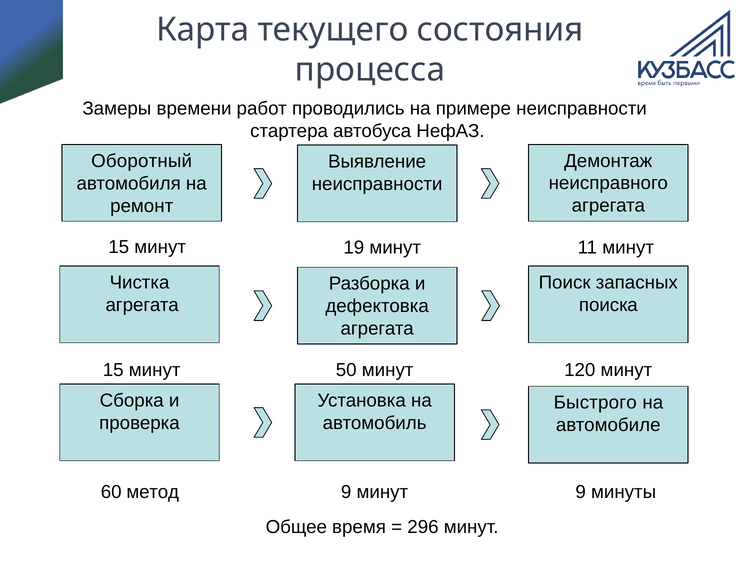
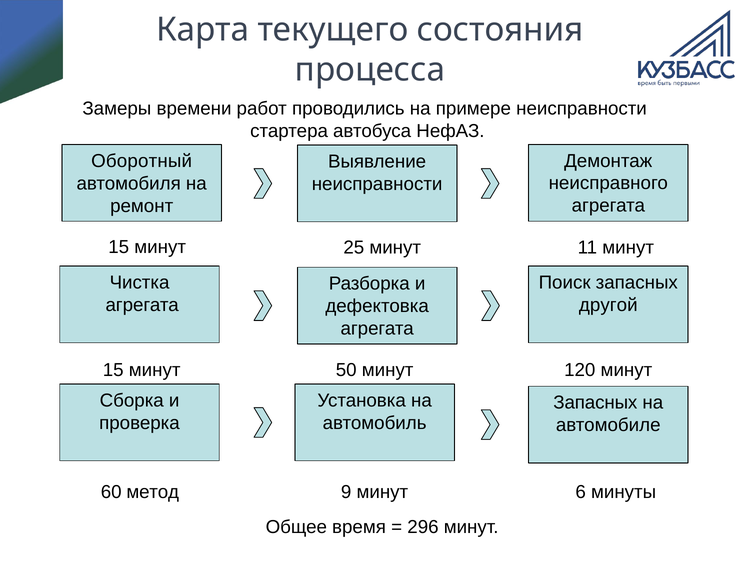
19: 19 -> 25
поиска: поиска -> другой
Быстрого at (595, 403): Быстрого -> Запасных
9 минут 9: 9 -> 6
